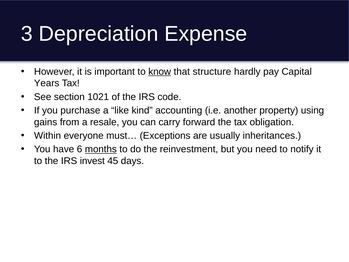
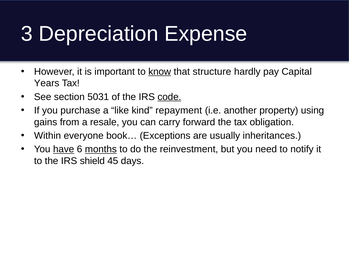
1021: 1021 -> 5031
code underline: none -> present
accounting: accounting -> repayment
must…: must… -> book…
have underline: none -> present
invest: invest -> shield
